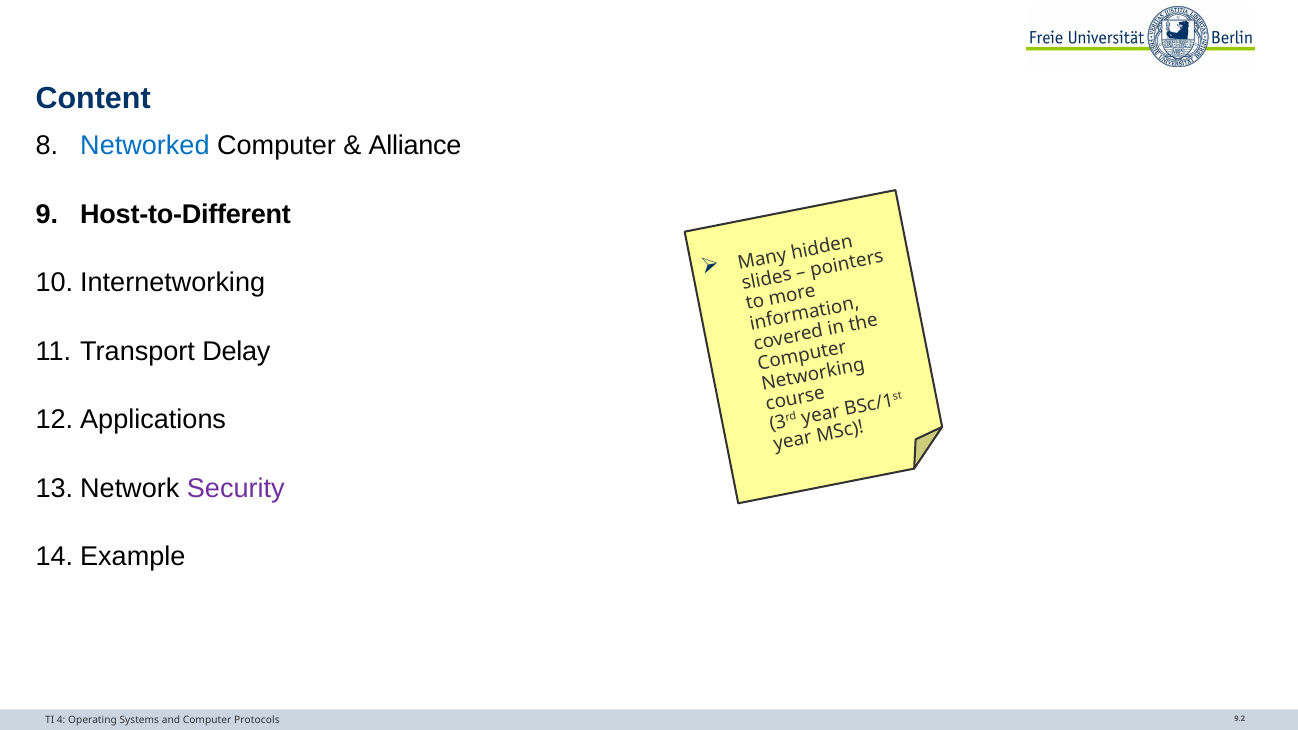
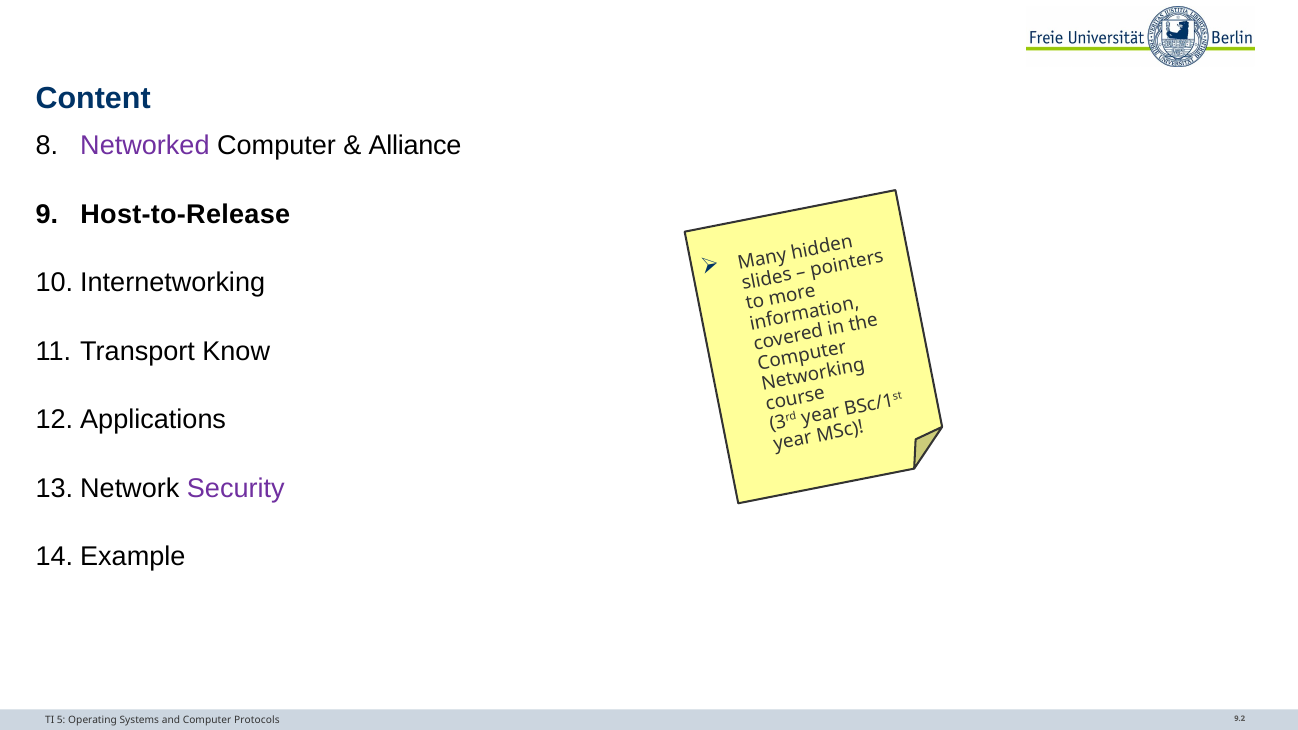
Networked colour: blue -> purple
Host-to-Different: Host-to-Different -> Host-to-Release
Delay: Delay -> Know
4: 4 -> 5
